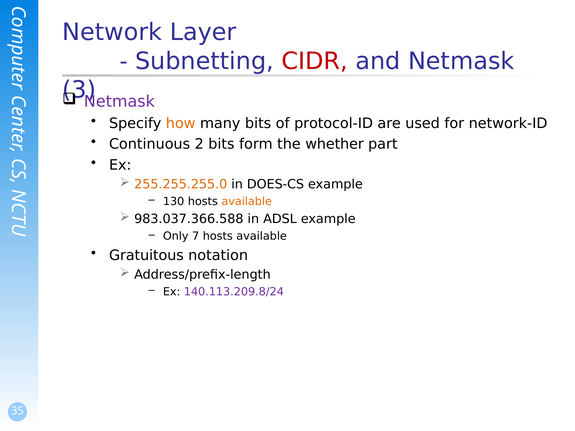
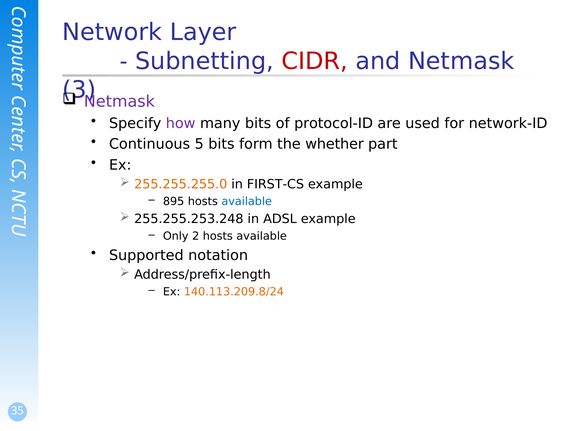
how colour: orange -> purple
2: 2 -> 5
DOES-CS: DOES-CS -> FIRST-CS
130: 130 -> 895
available at (247, 202) colour: orange -> blue
983.037.366.588: 983.037.366.588 -> 255.255.253.248
7: 7 -> 2
Gratuitous: Gratuitous -> Supported
140.113.209.8/24 colour: purple -> orange
